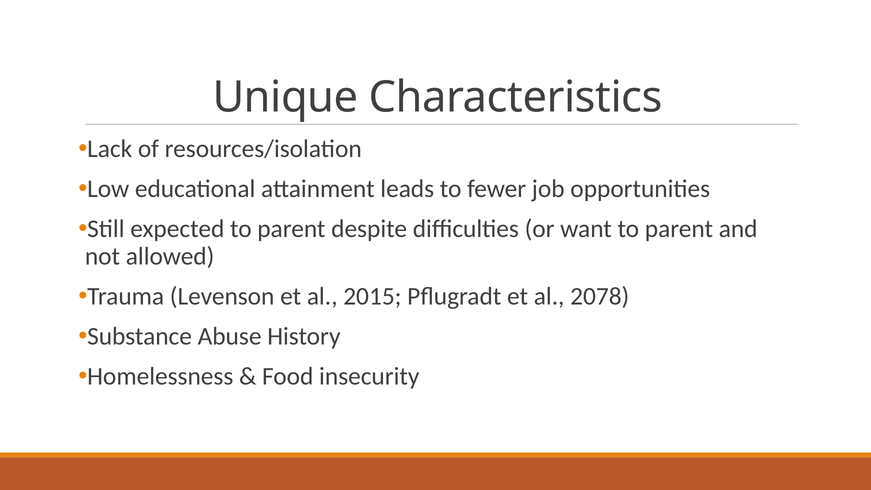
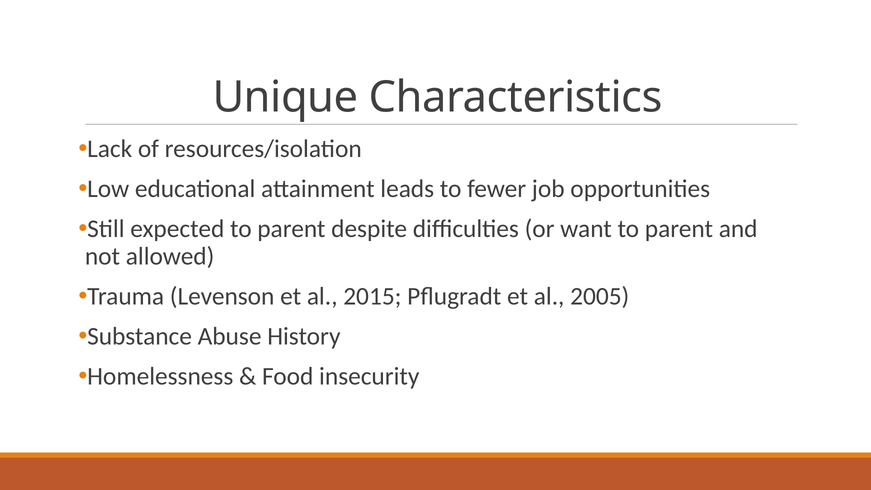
2078: 2078 -> 2005
